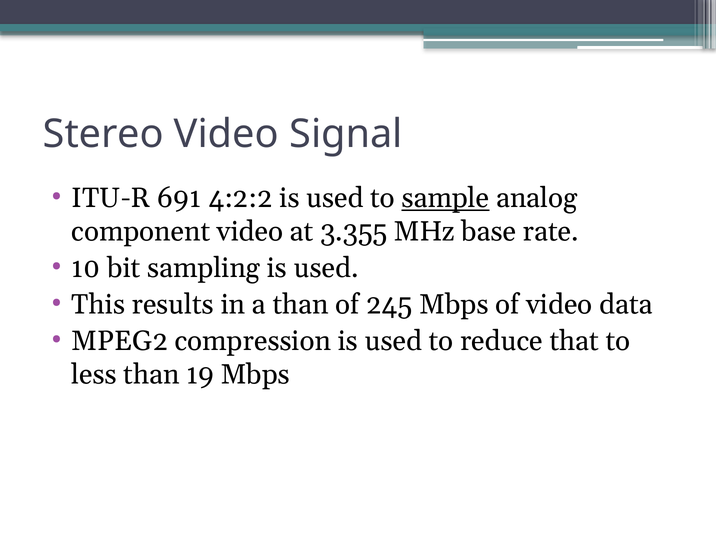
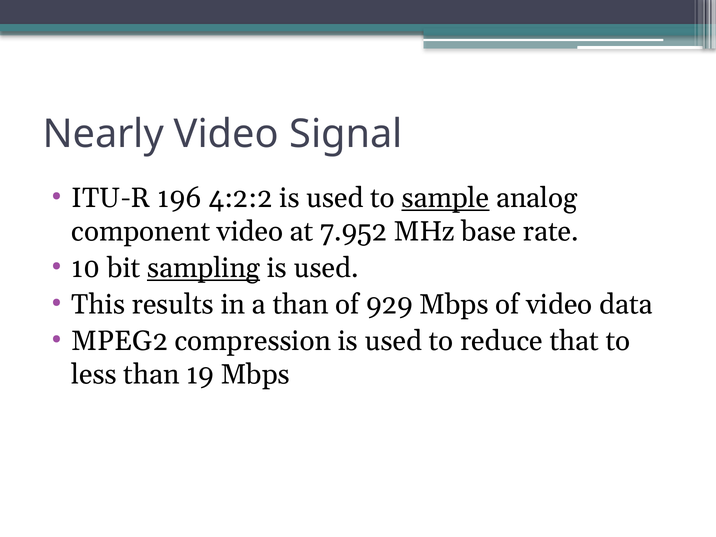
Stereo: Stereo -> Nearly
691: 691 -> 196
3.355: 3.355 -> 7.952
sampling underline: none -> present
245: 245 -> 929
